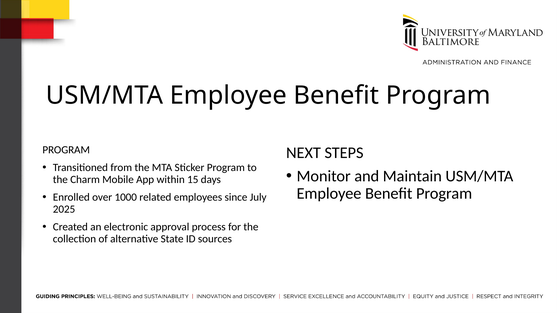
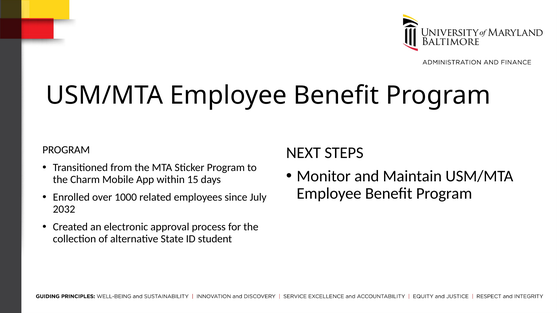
2025: 2025 -> 2032
sources: sources -> student
